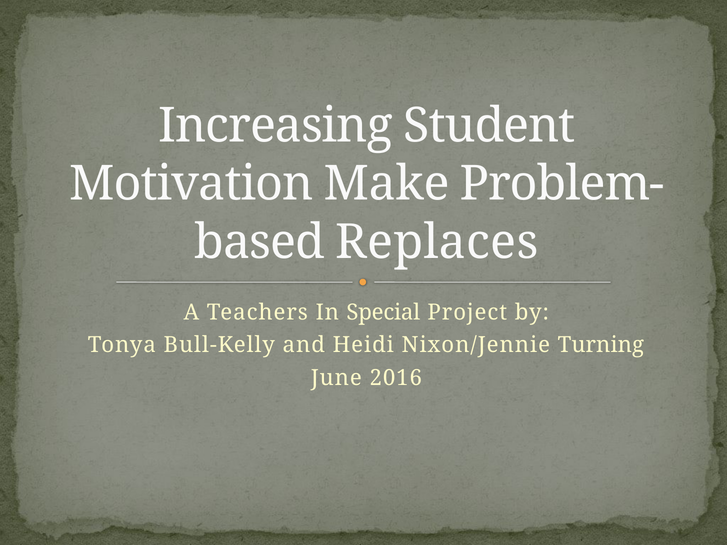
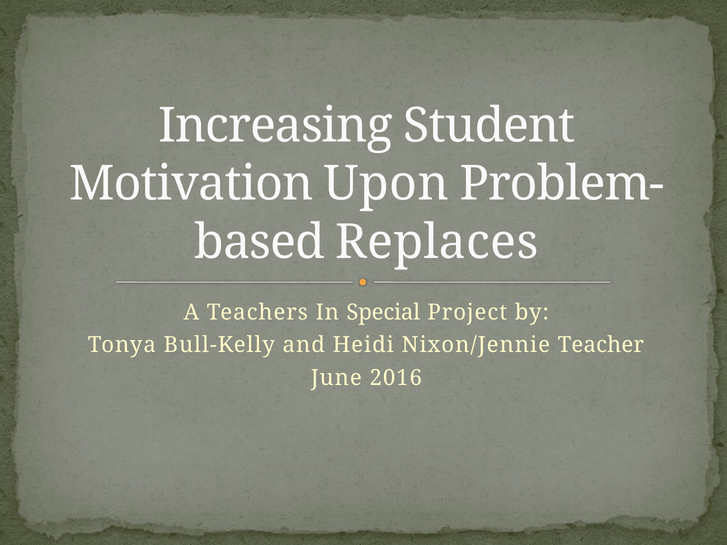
Make: Make -> Upon
Turning: Turning -> Teacher
